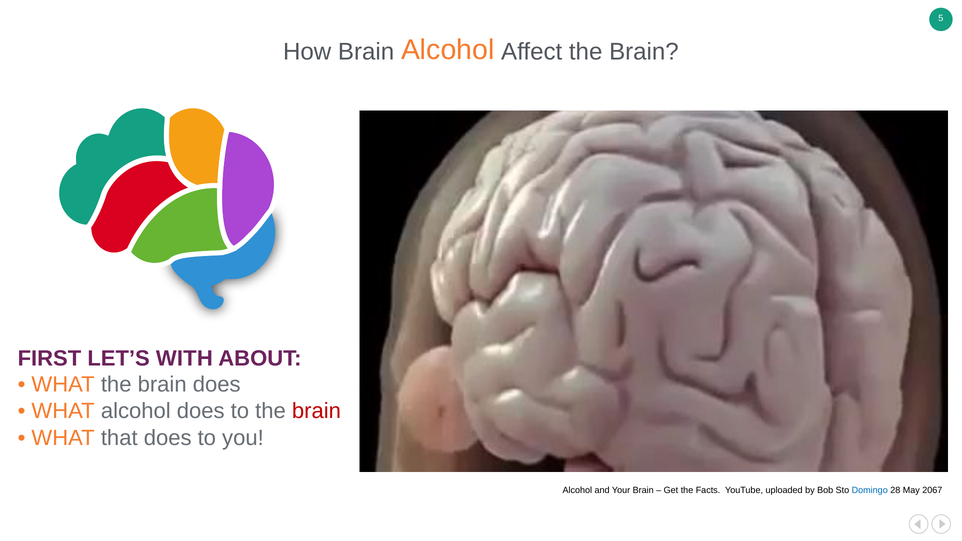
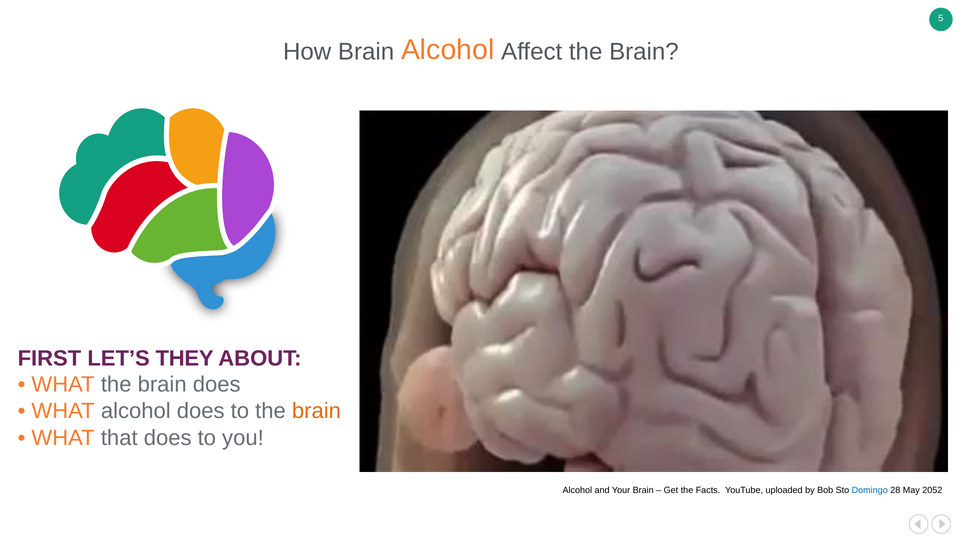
WITH: WITH -> THEY
brain at (316, 411) colour: red -> orange
2067: 2067 -> 2052
